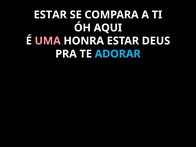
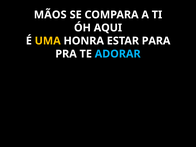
ESTAR at (50, 15): ESTAR -> MÃOS
UMA colour: pink -> yellow
DEUS: DEUS -> PARA
